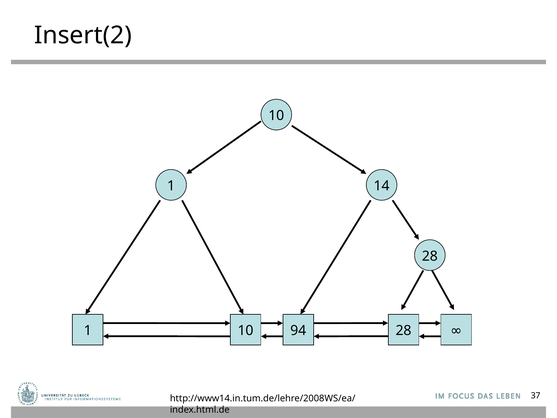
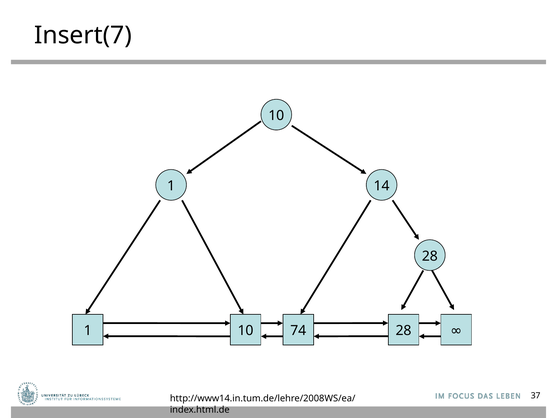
Insert(2: Insert(2 -> Insert(7
94: 94 -> 74
